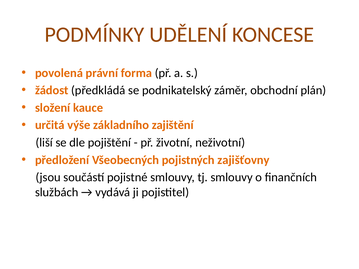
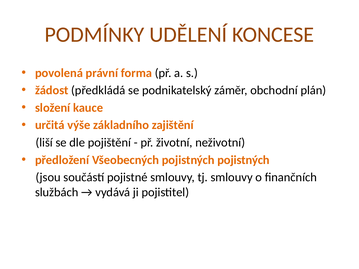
pojistných zajišťovny: zajišťovny -> pojistných
